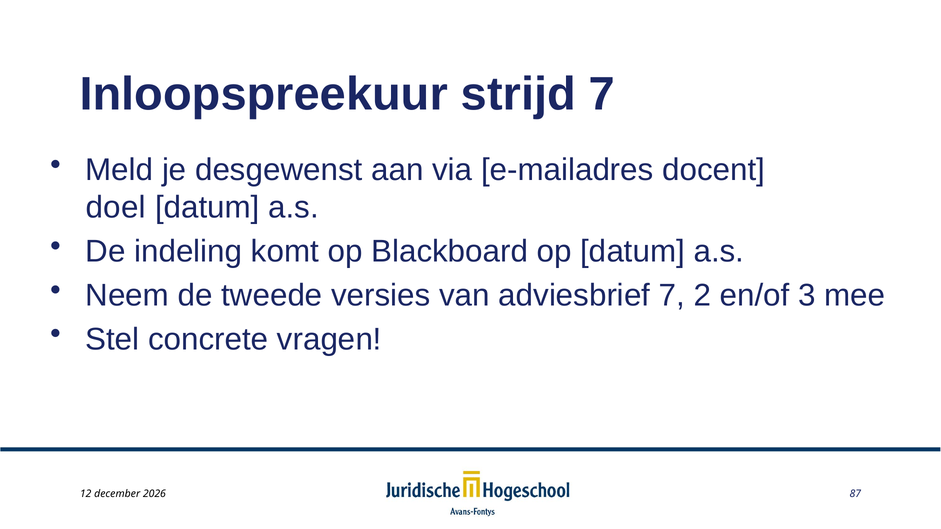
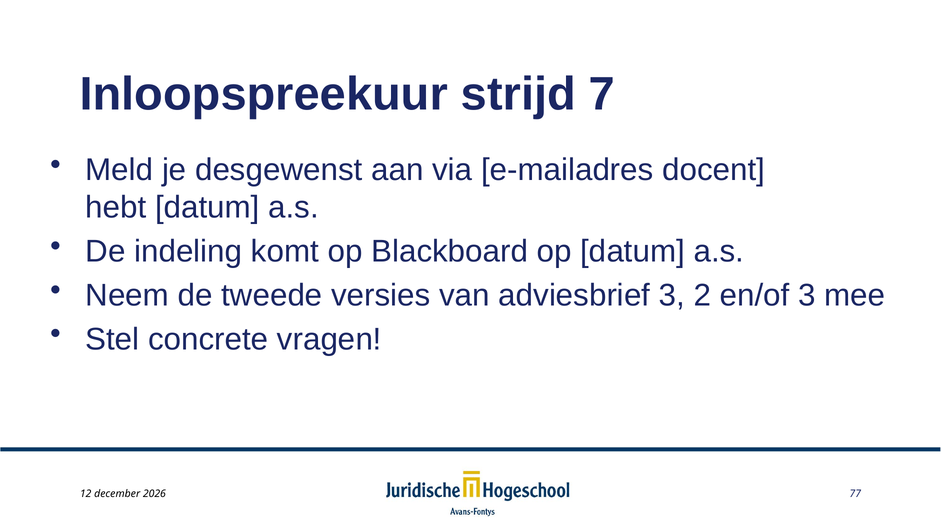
doel: doel -> hebt
adviesbrief 7: 7 -> 3
87: 87 -> 77
